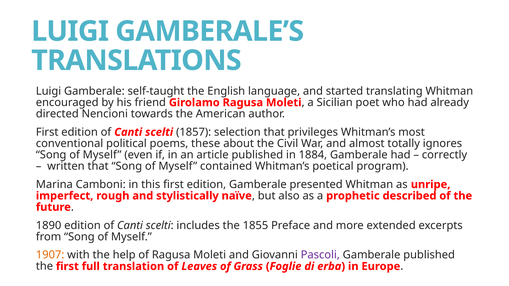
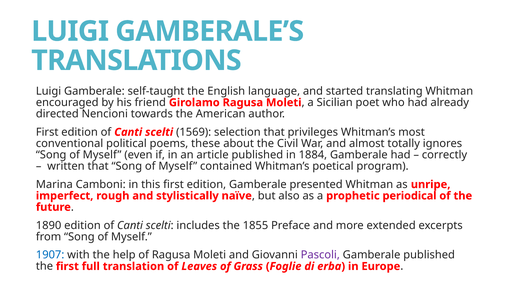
1857: 1857 -> 1569
described: described -> periodical
1907 colour: orange -> blue
